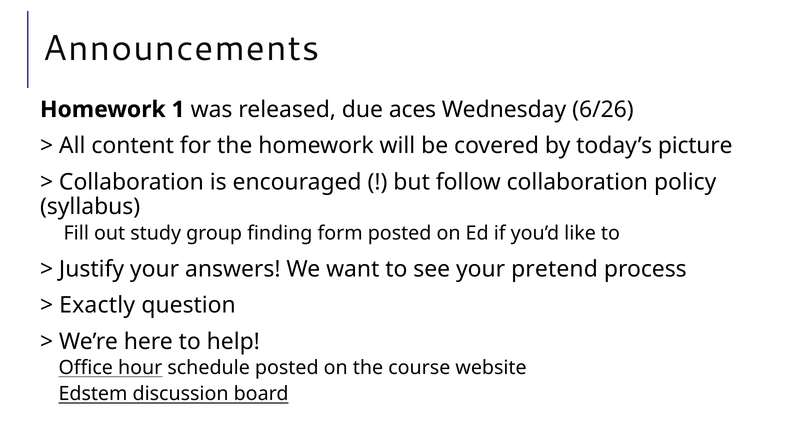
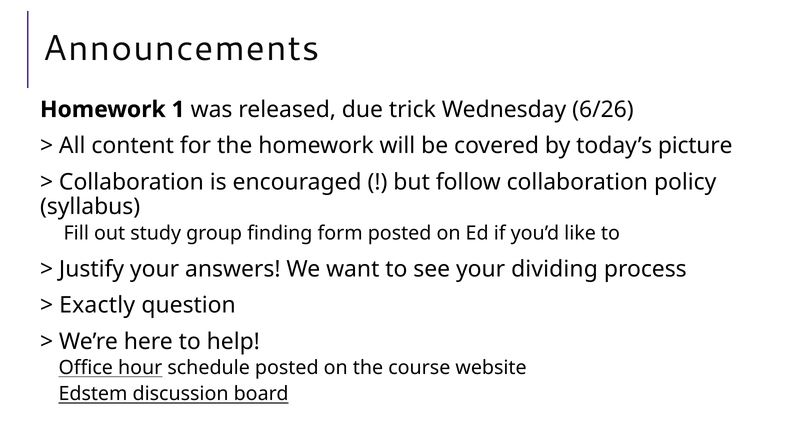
aces: aces -> trick
pretend: pretend -> dividing
